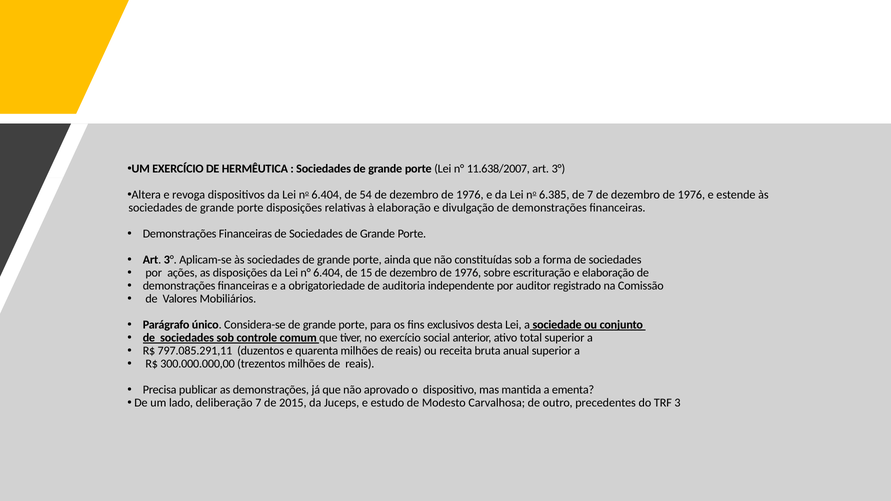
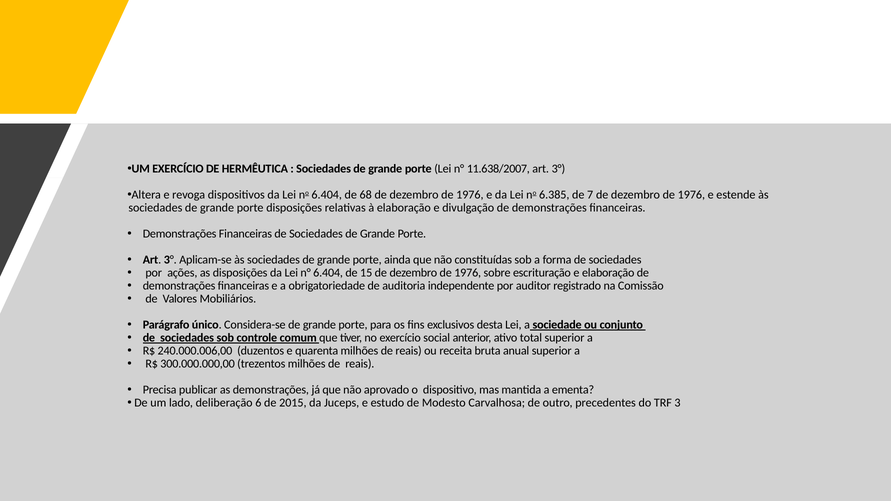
54: 54 -> 68
797.085.291,11: 797.085.291,11 -> 240.000.006,00
deliberação 7: 7 -> 6
